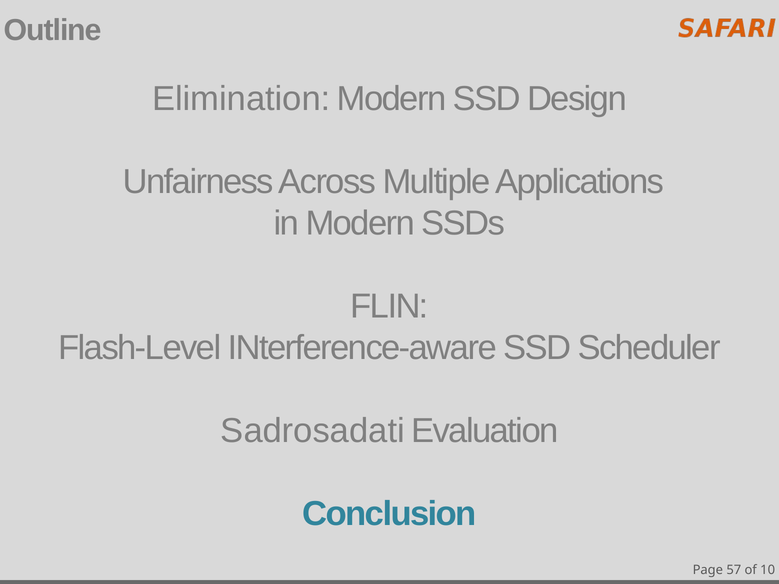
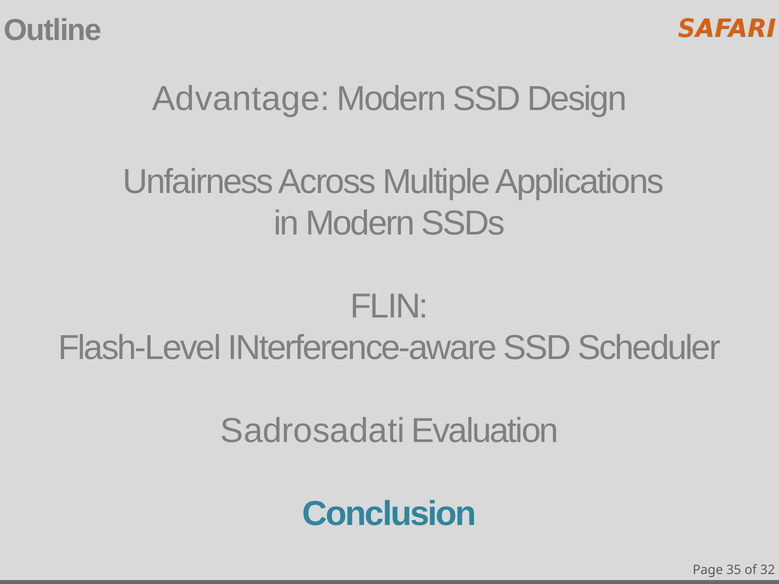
Elimination: Elimination -> Advantage
57: 57 -> 35
10: 10 -> 32
